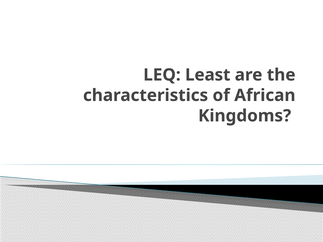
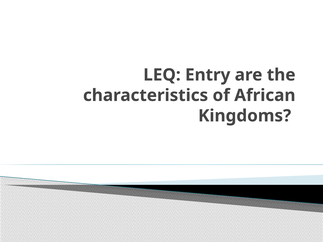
Least: Least -> Entry
